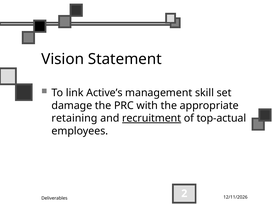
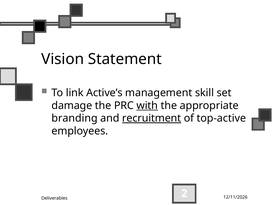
with underline: none -> present
retaining: retaining -> branding
top-actual: top-actual -> top-active
